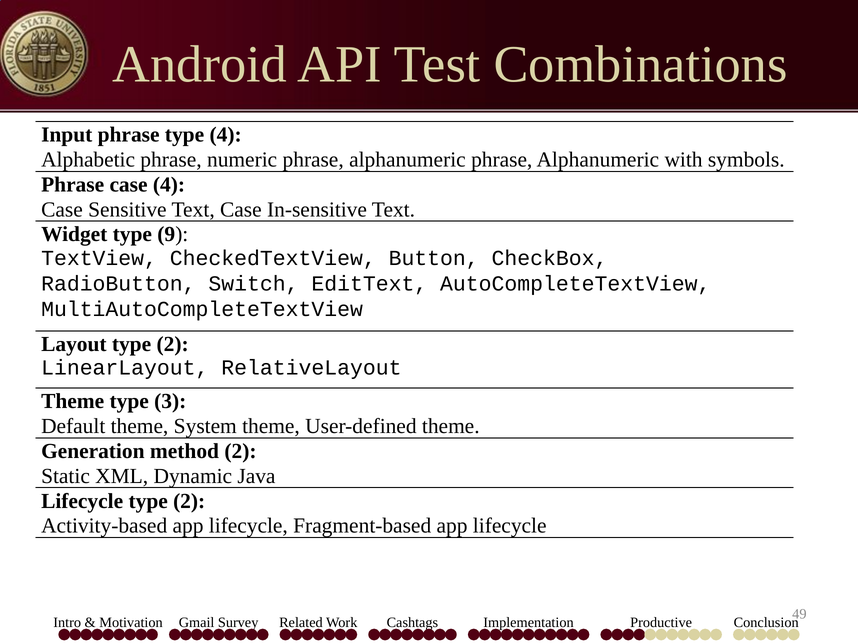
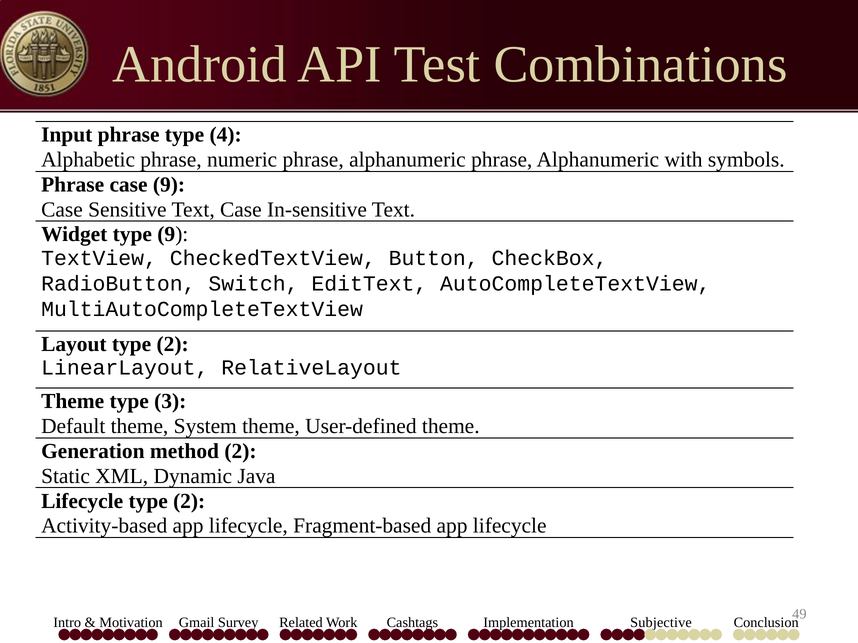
case 4: 4 -> 9
Productive: Productive -> Subjective
